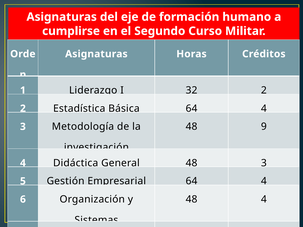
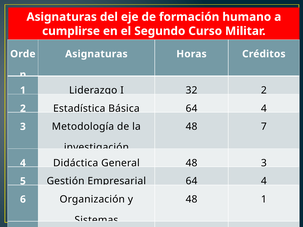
48 9: 9 -> 7
48 4: 4 -> 1
